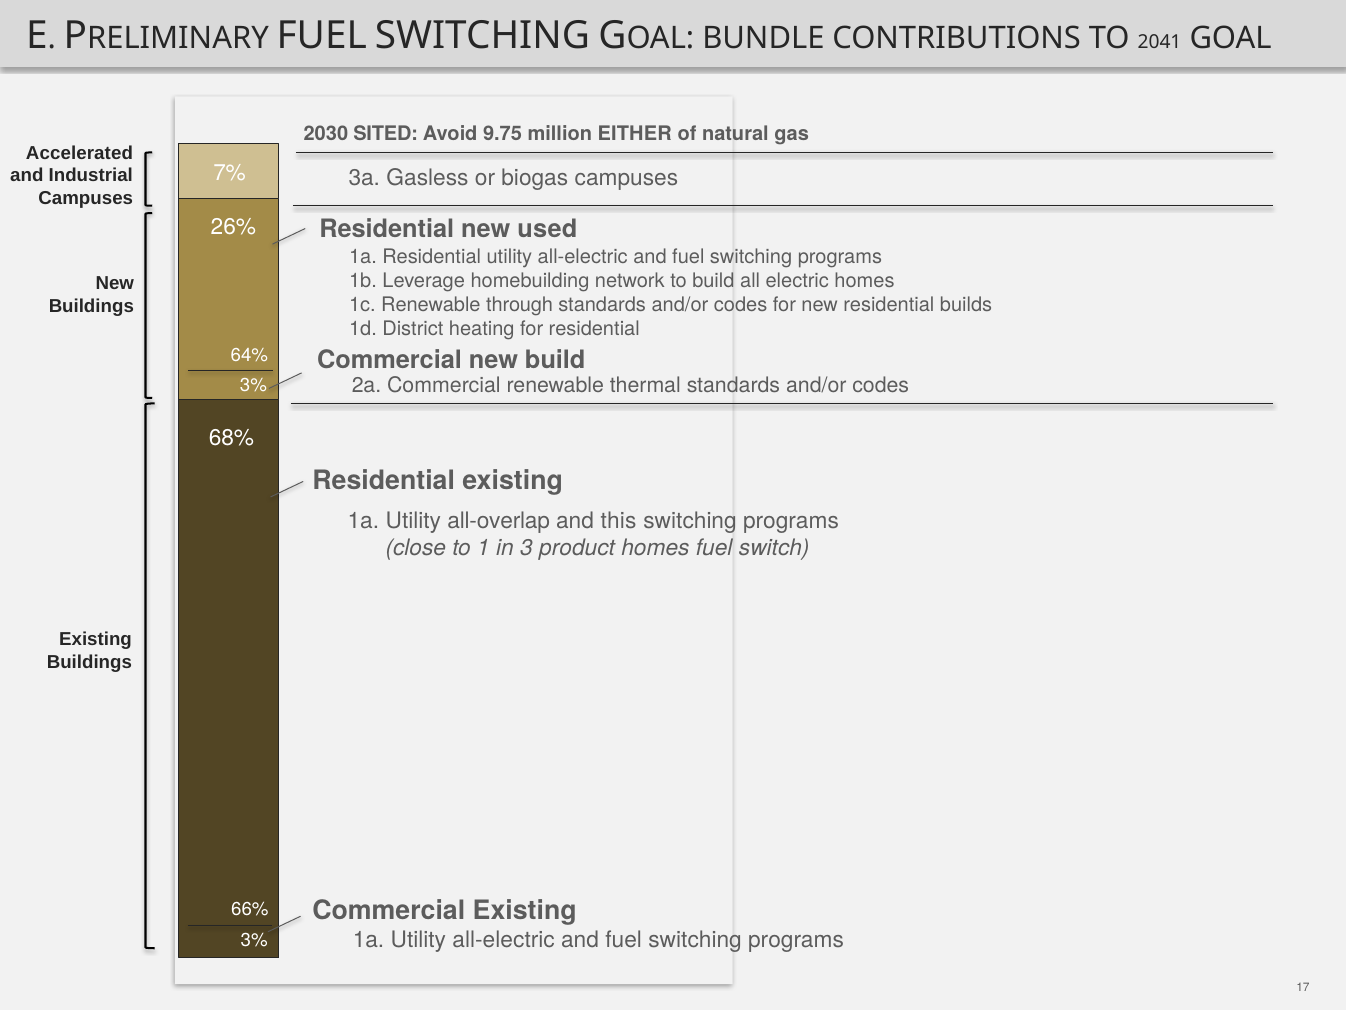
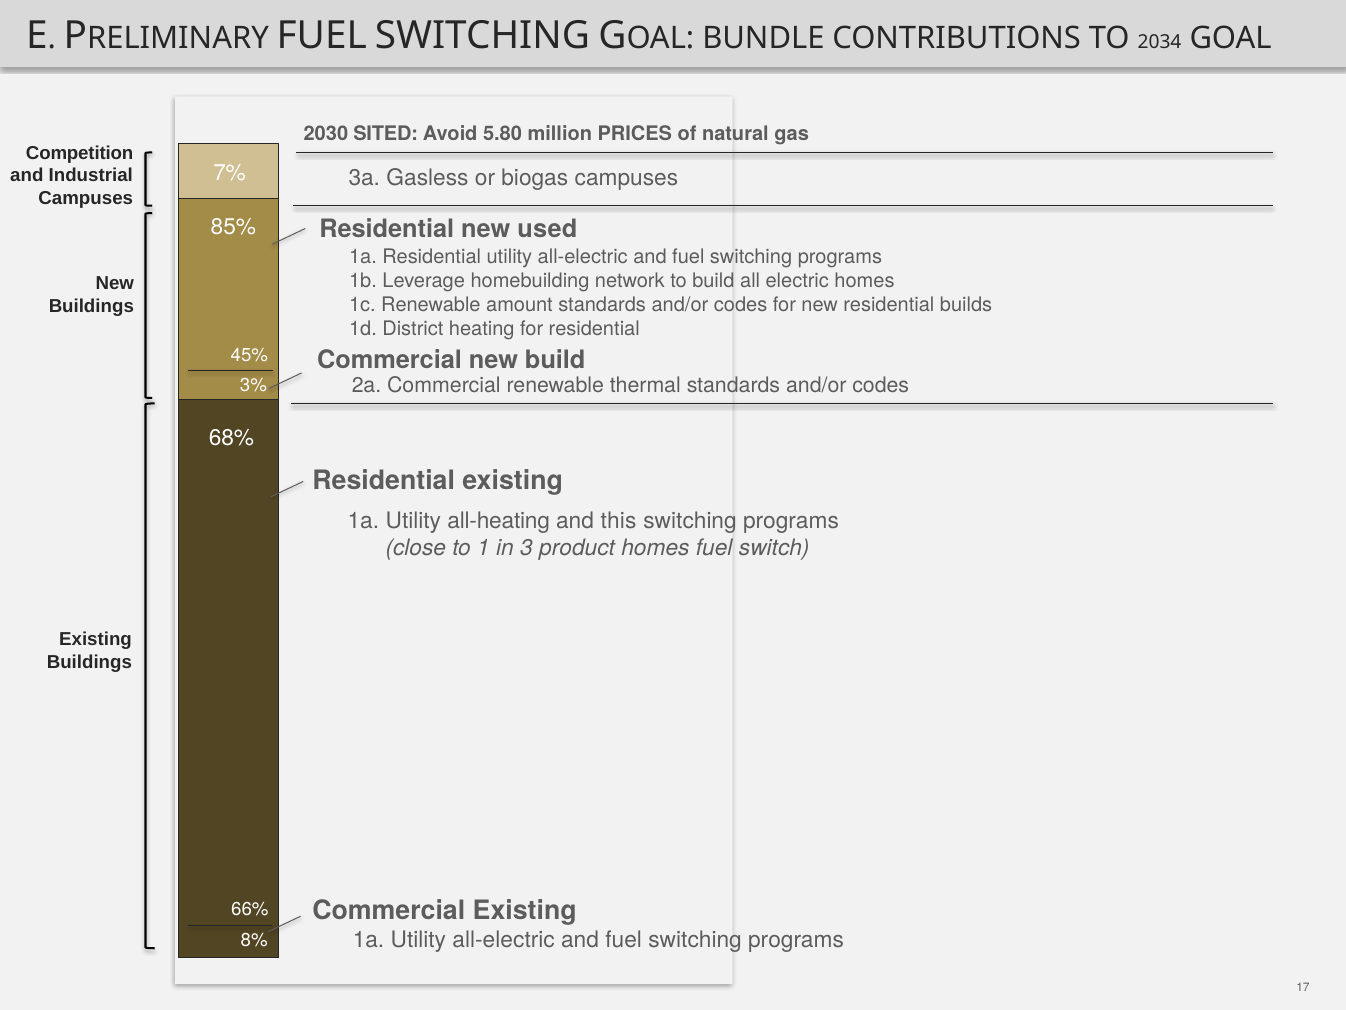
2041: 2041 -> 2034
9.75: 9.75 -> 5.80
EITHER: EITHER -> PRICES
Accelerated: Accelerated -> Competition
26%: 26% -> 85%
through: through -> amount
64%: 64% -> 45%
all-overlap: all-overlap -> all-heating
3% at (254, 940): 3% -> 8%
